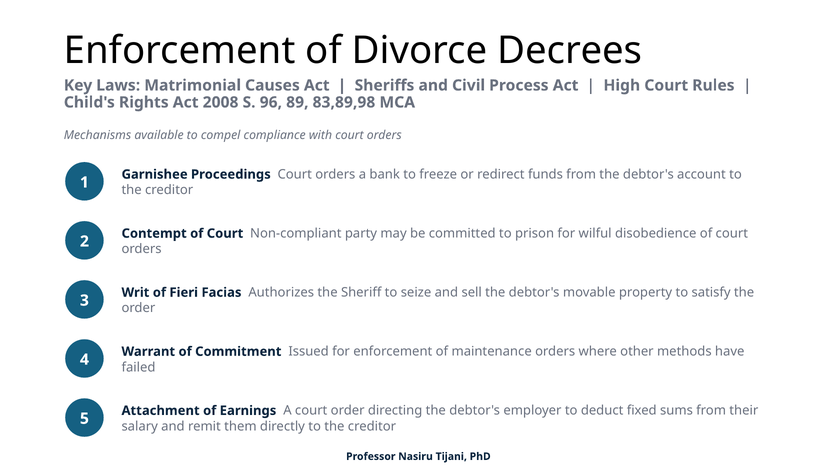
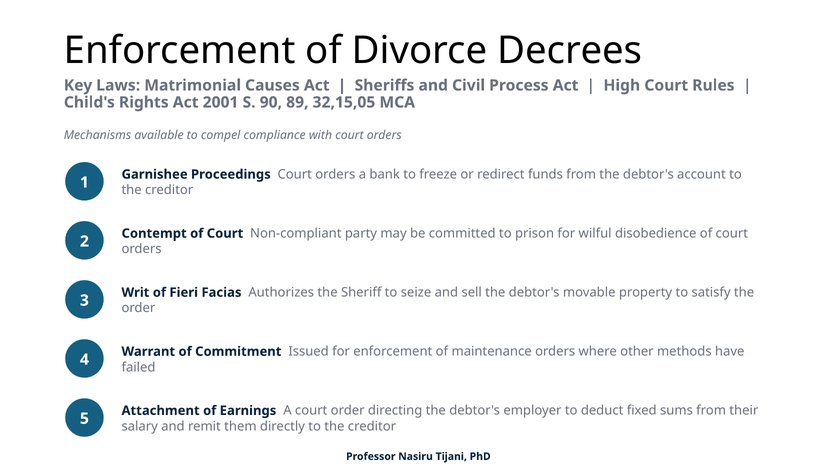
2008: 2008 -> 2001
96: 96 -> 90
83,89,98: 83,89,98 -> 32,15,05
